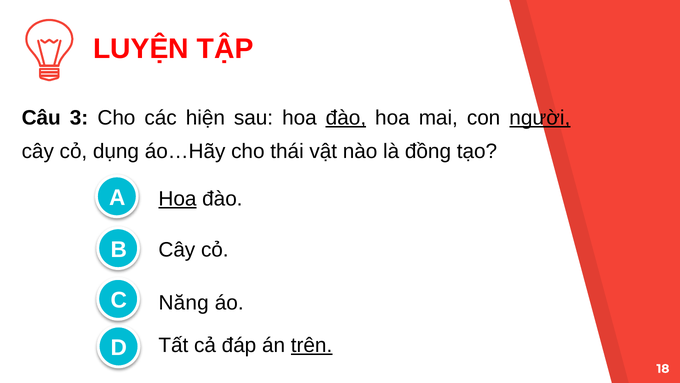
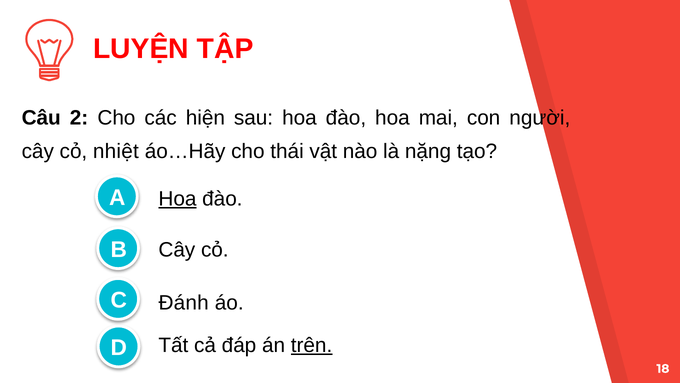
3: 3 -> 2
đào at (346, 118) underline: present -> none
người underline: present -> none
dụng: dụng -> nhiệt
đồng: đồng -> nặng
Năng: Năng -> Đánh
